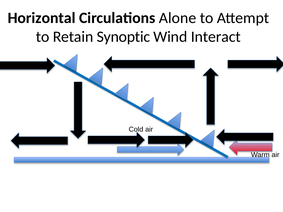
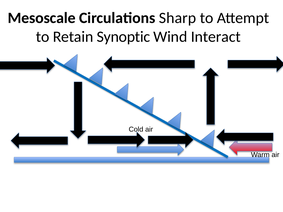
Horizontal: Horizontal -> Mesoscale
Alone: Alone -> Sharp
